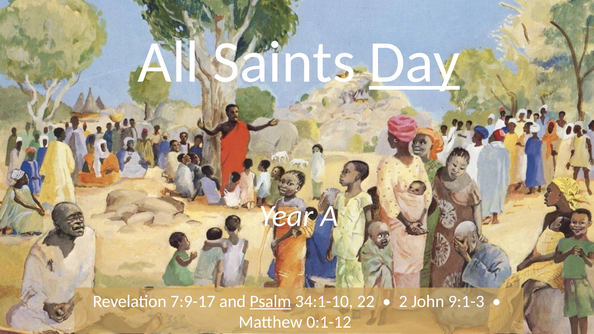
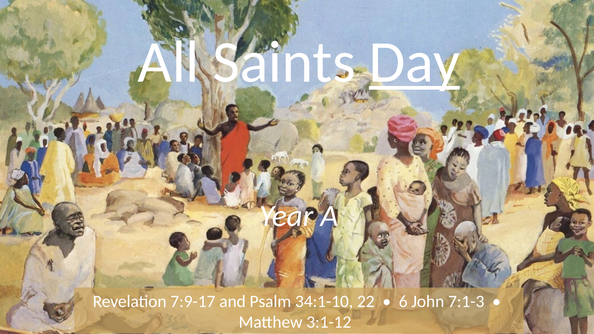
Psalm underline: present -> none
2: 2 -> 6
9:1-3: 9:1-3 -> 7:1-3
0:1-12: 0:1-12 -> 3:1-12
